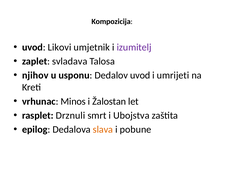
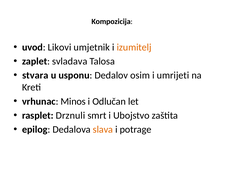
izumitelj colour: purple -> orange
njihov: njihov -> stvara
Dedalov uvod: uvod -> osim
Žalostan: Žalostan -> Odlučan
Ubojstva: Ubojstva -> Ubojstvo
pobune: pobune -> potrage
